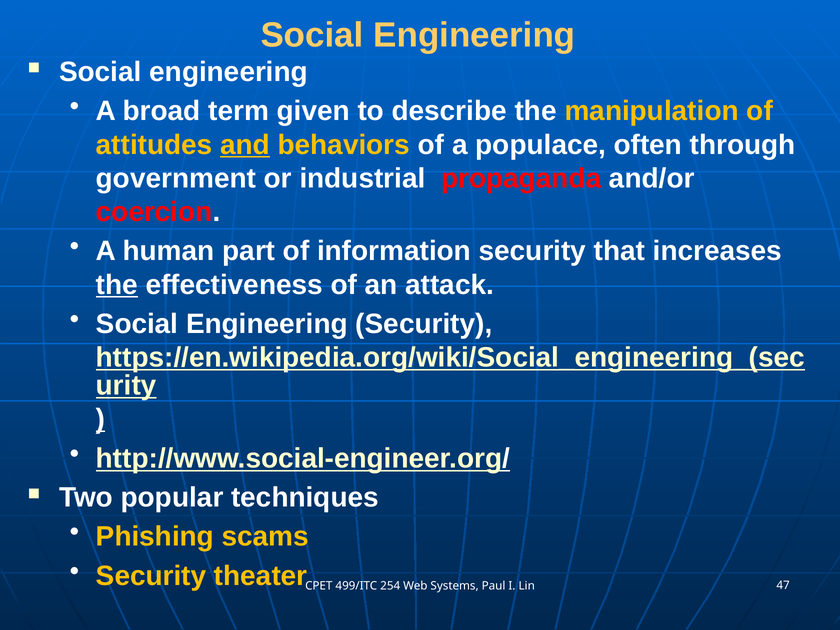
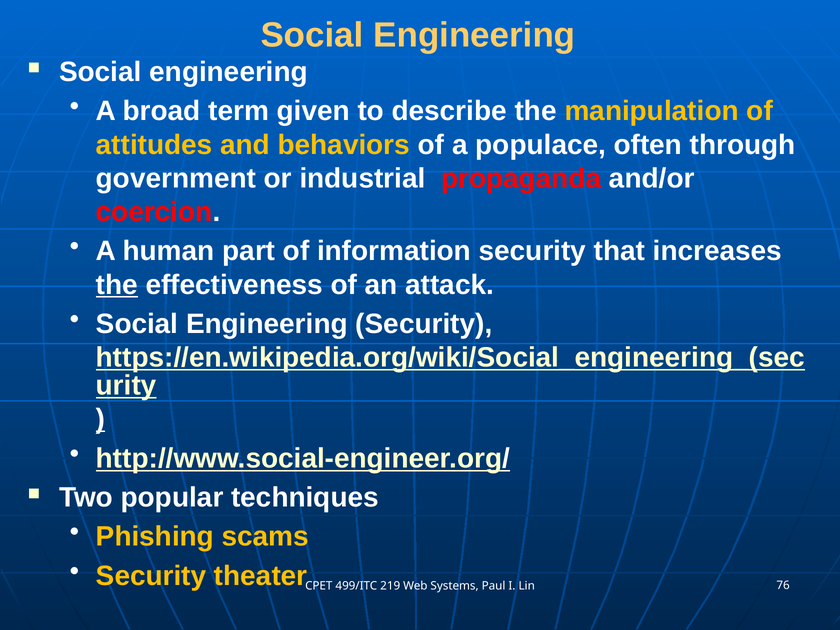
and underline: present -> none
47: 47 -> 76
254: 254 -> 219
